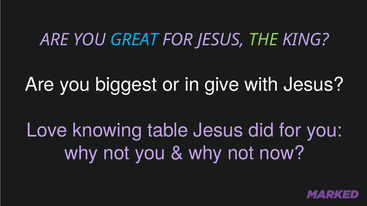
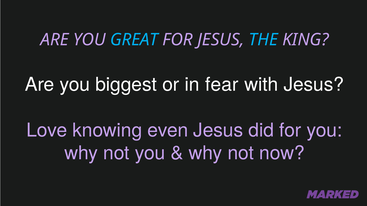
THE colour: light green -> light blue
give: give -> fear
table: table -> even
